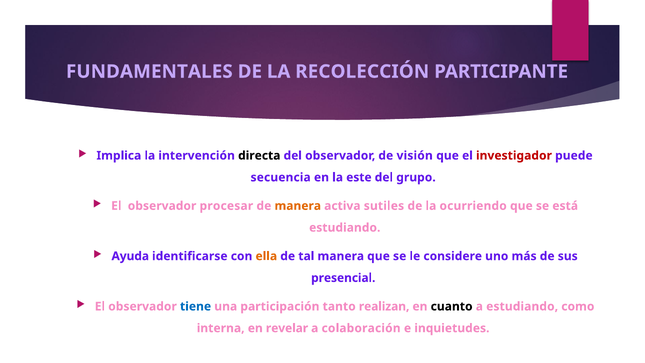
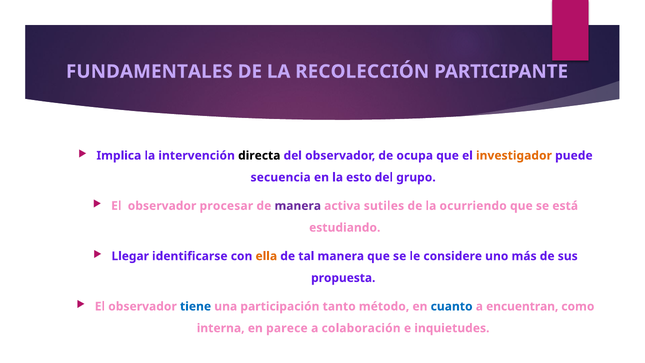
visión: visión -> ocupa
investigador colour: red -> orange
este: este -> esto
manera at (298, 206) colour: orange -> purple
Ayuda: Ayuda -> Llegar
presencial: presencial -> propuesta
realizan: realizan -> método
cuanto colour: black -> blue
a estudiando: estudiando -> encuentran
revelar: revelar -> parece
